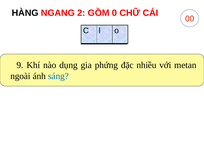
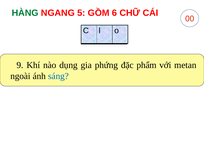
HÀNG colour: black -> green
2: 2 -> 5
0: 0 -> 6
nhiều: nhiều -> phẩm
